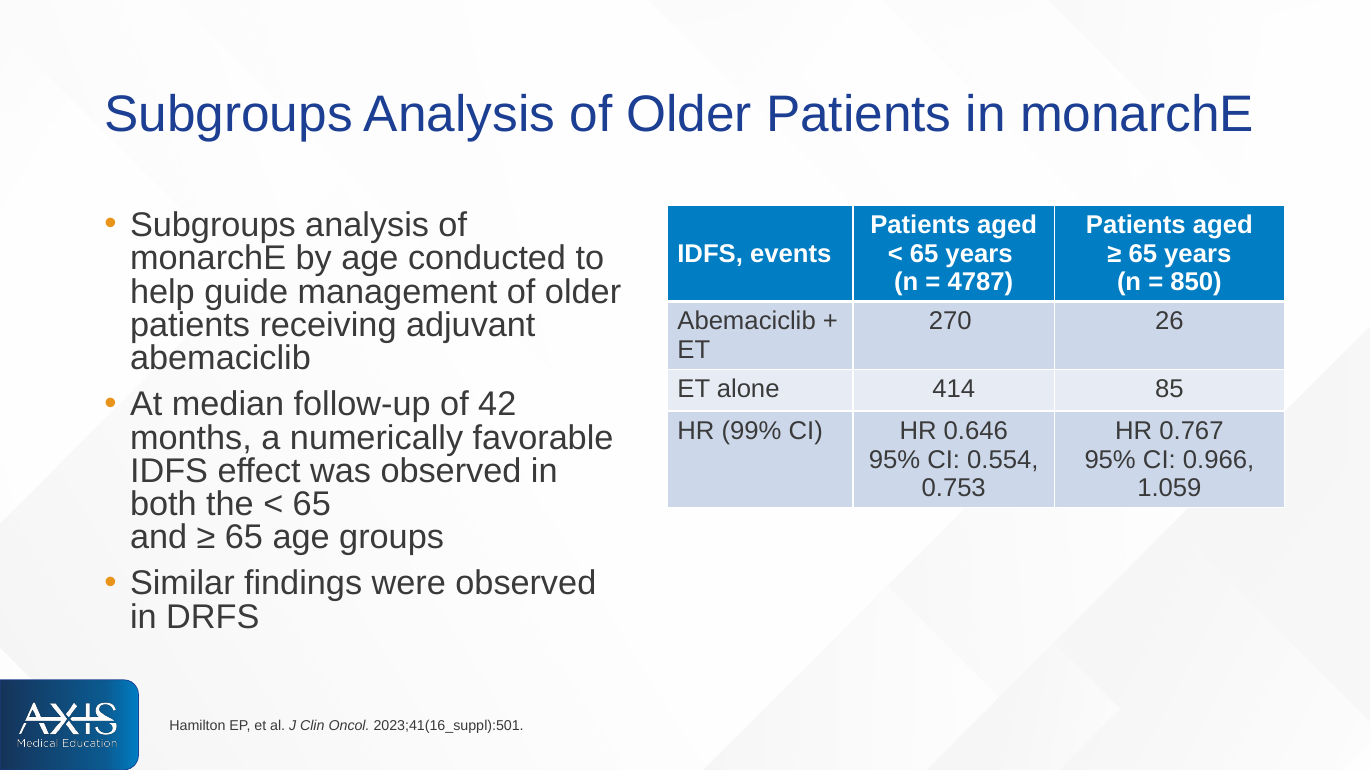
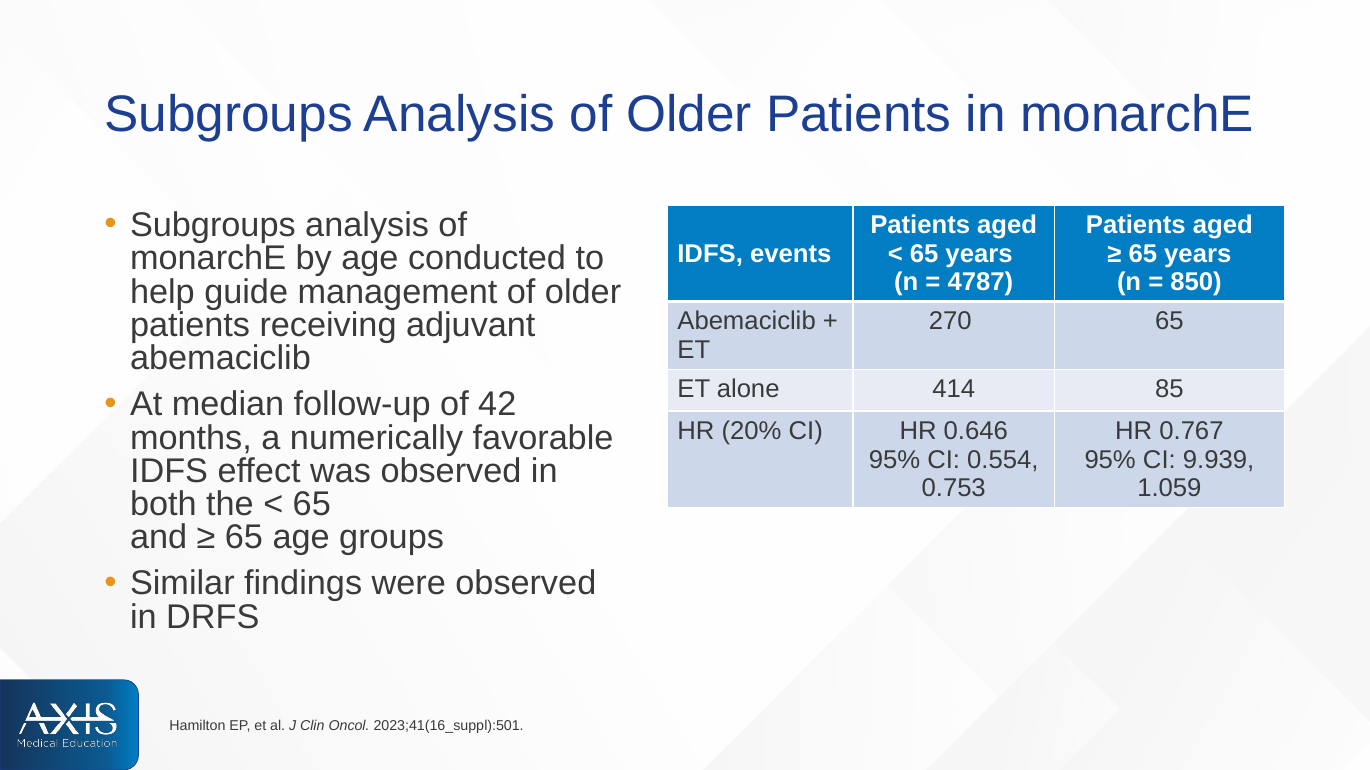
270 26: 26 -> 65
99%: 99% -> 20%
0.966: 0.966 -> 9.939
